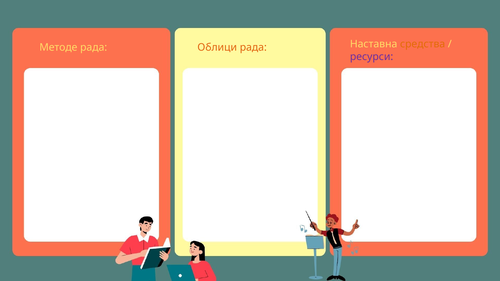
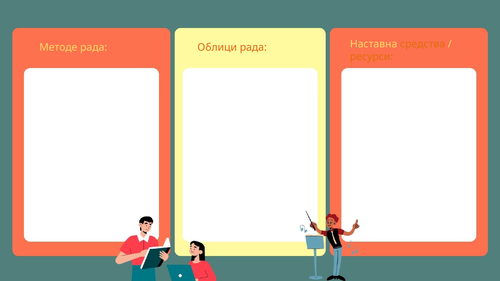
ресурси colour: purple -> orange
